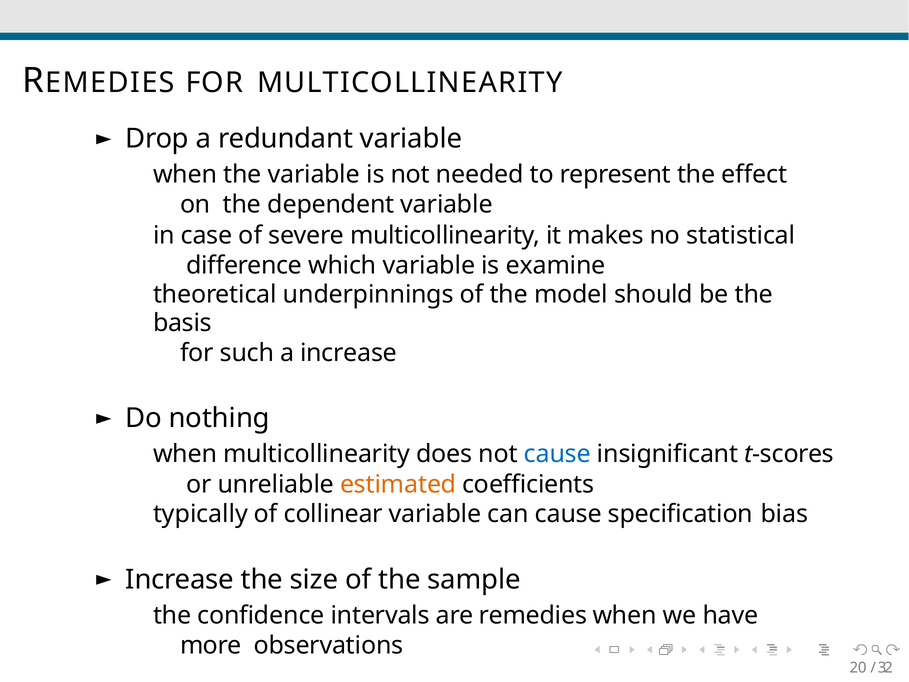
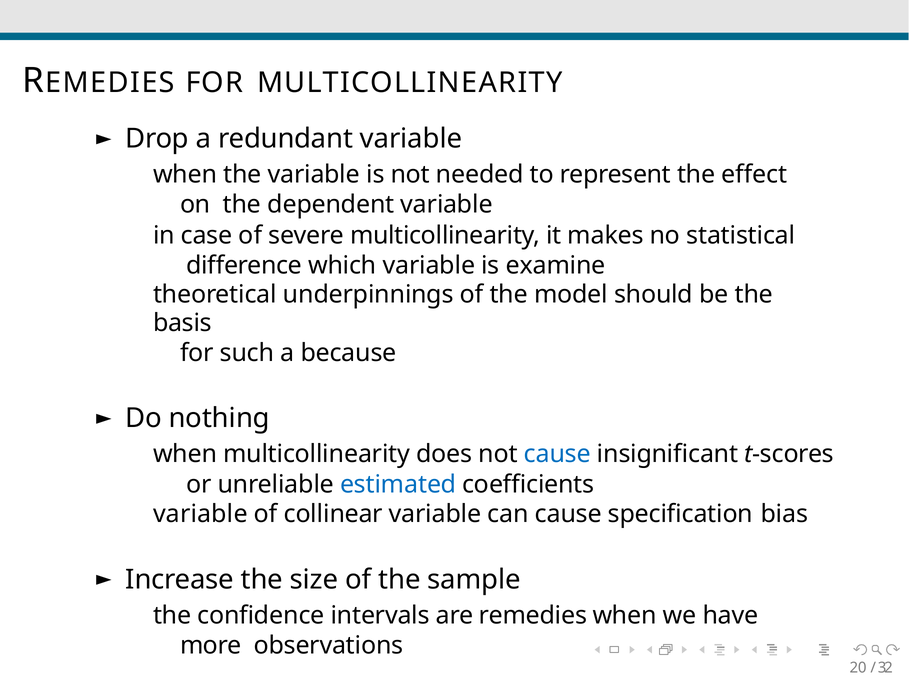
a increase: increase -> because
estimated colour: orange -> blue
typically at (200, 514): typically -> variable
